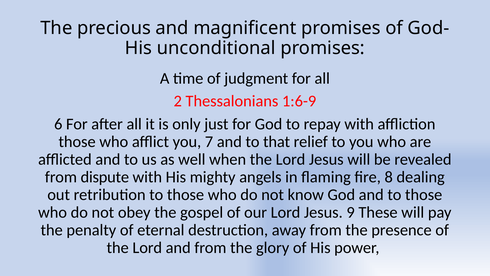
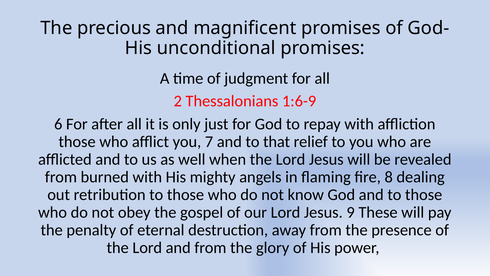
dispute: dispute -> burned
